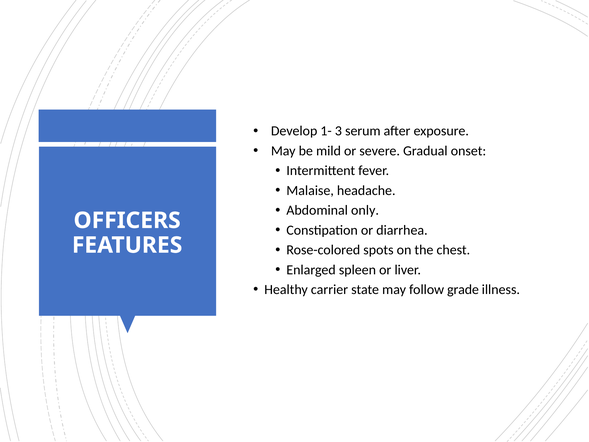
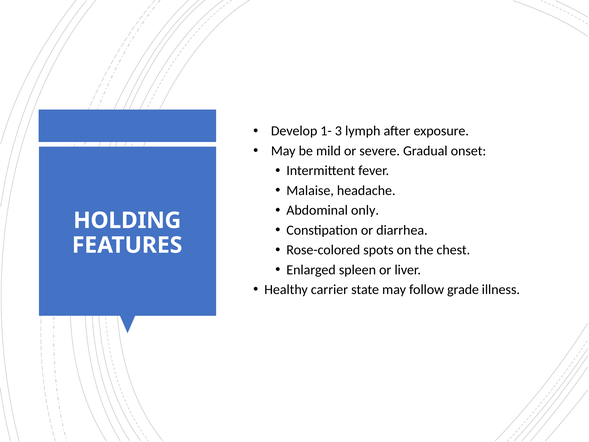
serum: serum -> lymph
OFFICERS: OFFICERS -> HOLDING
